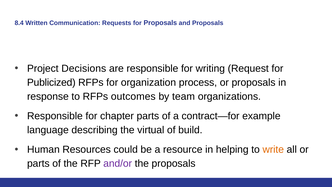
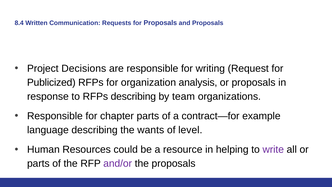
process: process -> analysis
RFPs outcomes: outcomes -> describing
virtual: virtual -> wants
build: build -> level
write colour: orange -> purple
